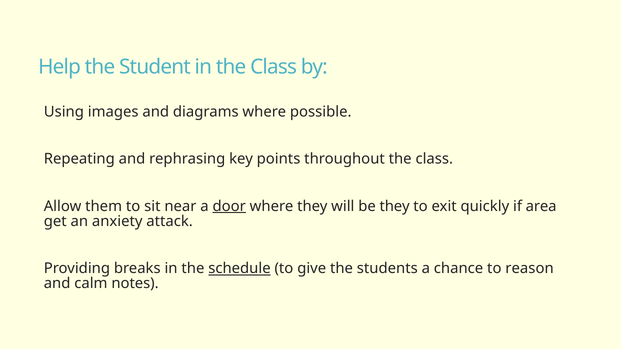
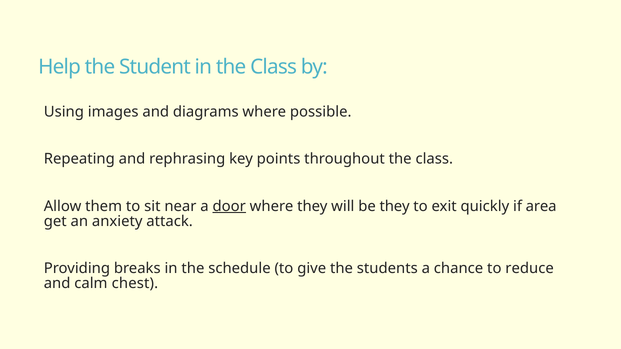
schedule underline: present -> none
reason: reason -> reduce
notes: notes -> chest
